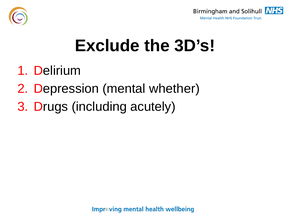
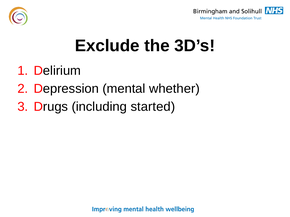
acutely: acutely -> started
